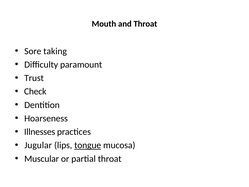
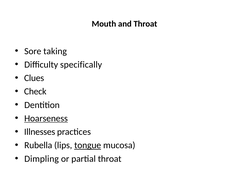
paramount: paramount -> specifically
Trust: Trust -> Clues
Hoarseness underline: none -> present
Jugular: Jugular -> Rubella
Muscular: Muscular -> Dimpling
